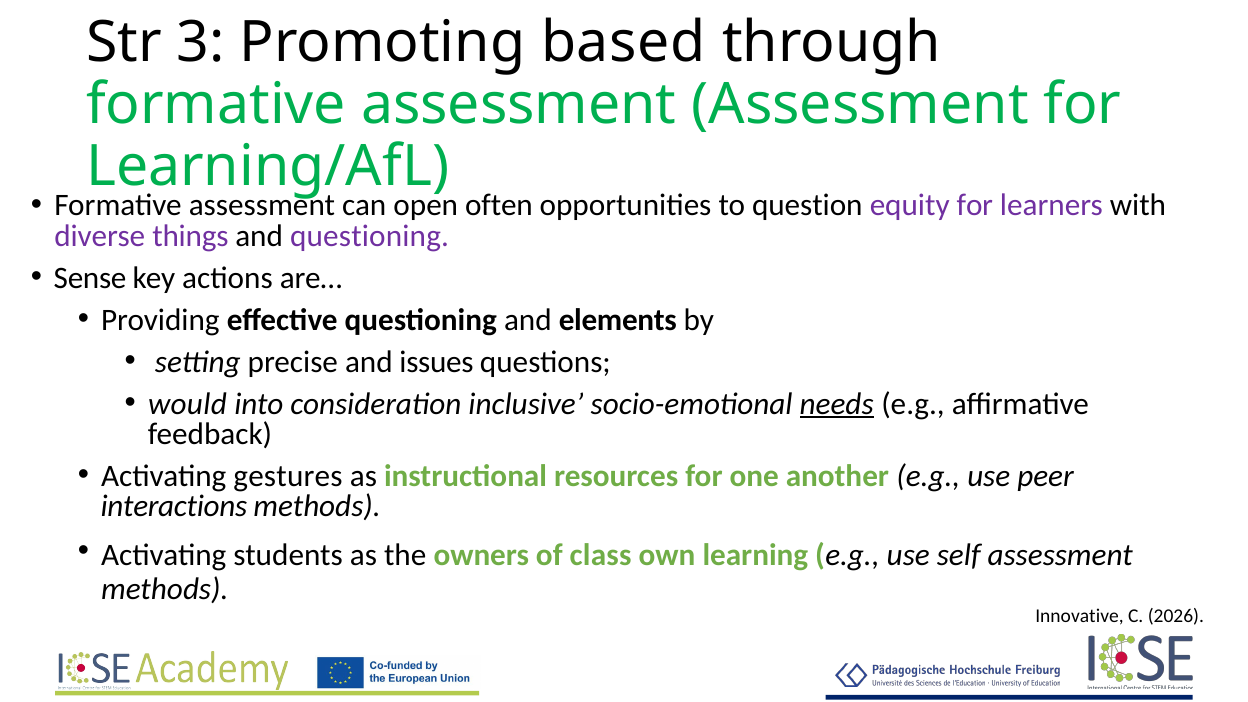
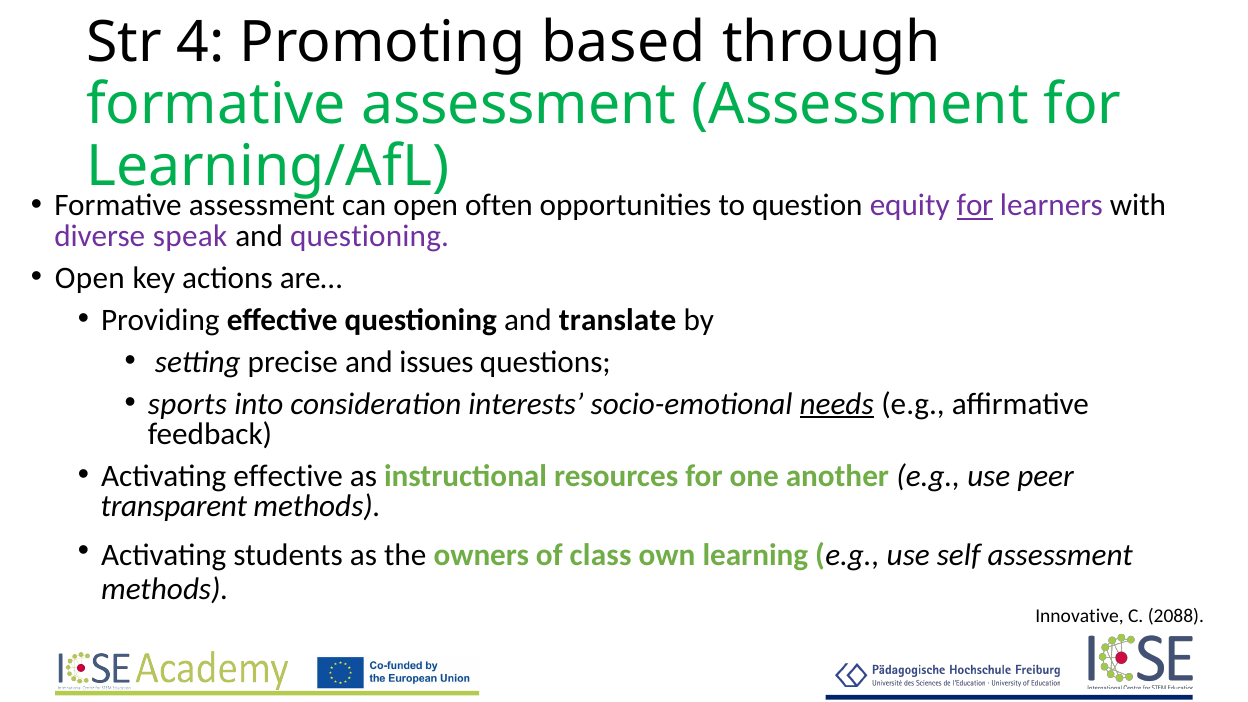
3: 3 -> 4
for at (975, 205) underline: none -> present
things: things -> speak
Sense at (90, 278): Sense -> Open
elements: elements -> translate
would: would -> sports
inclusive: inclusive -> interests
Activating gestures: gestures -> effective
interactions: interactions -> transparent
2026: 2026 -> 2088
